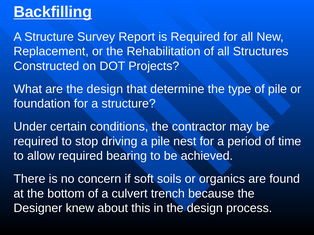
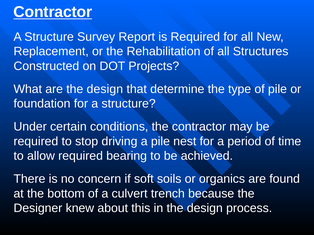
Backfilling at (53, 12): Backfilling -> Contractor
